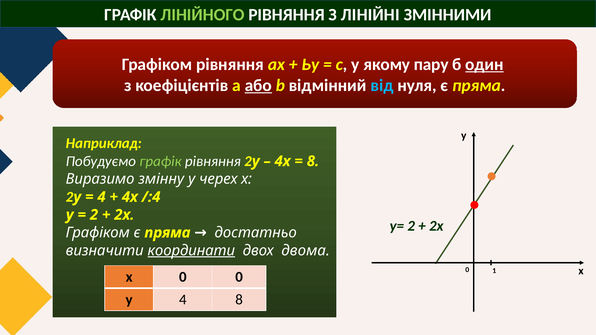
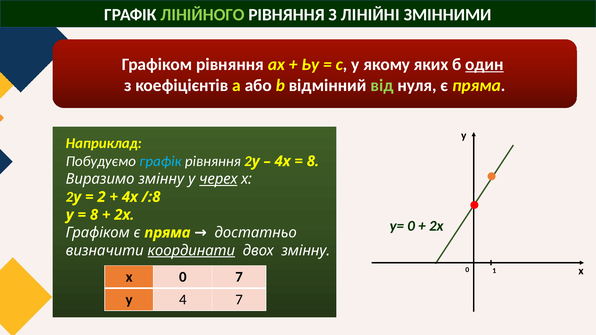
пару: пару -> яких
або underline: present -> none
від colour: light blue -> light green
графік at (160, 161) colour: light green -> light blue
черех underline: none -> present
4 at (102, 197): 4 -> 2
/:4: /:4 -> /:8
2 at (94, 215): 2 -> 8
y= 2: 2 -> 0
двох двома: двома -> змінну
0 0: 0 -> 7
4 8: 8 -> 7
